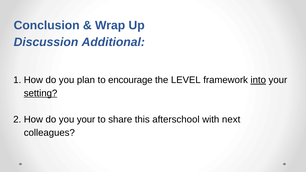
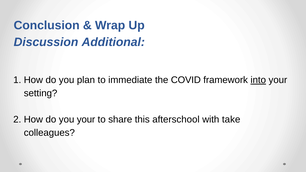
encourage: encourage -> immediate
LEVEL: LEVEL -> COVID
setting underline: present -> none
next: next -> take
